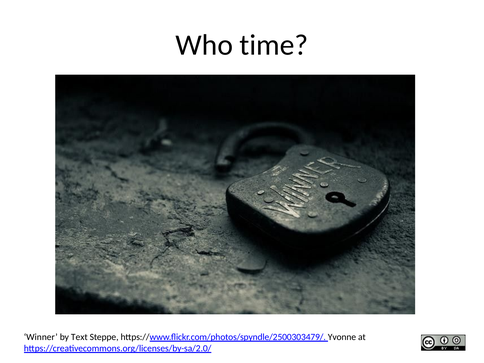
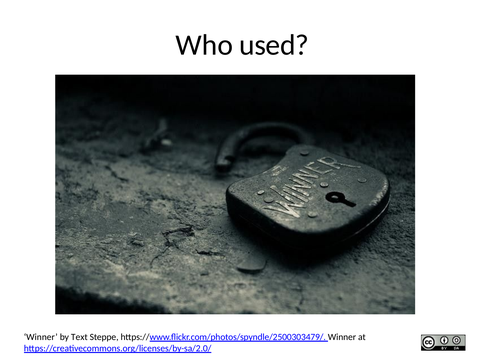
time: time -> used
https://www.flickr.com/photos/spyndle/2500303479/ Yvonne: Yvonne -> Winner
